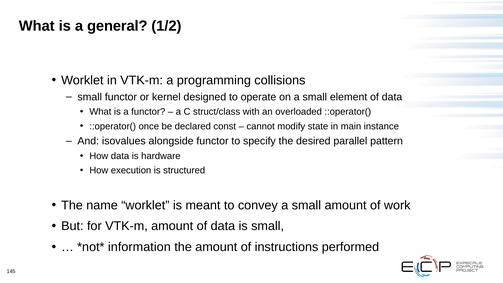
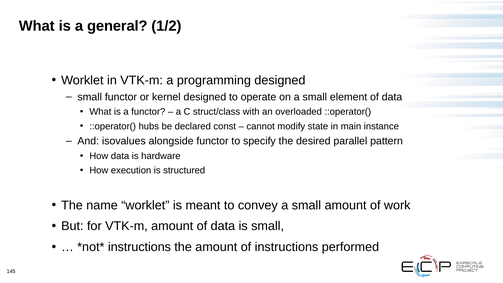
programming collisions: collisions -> designed
once: once -> hubs
information at (139, 247): information -> instructions
